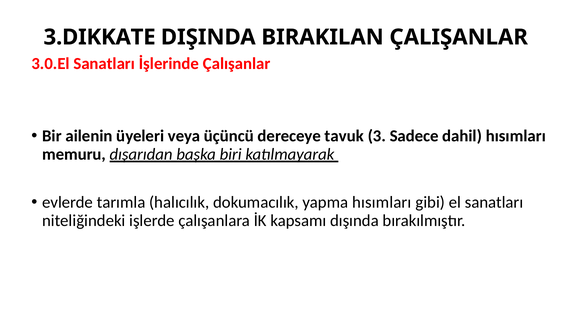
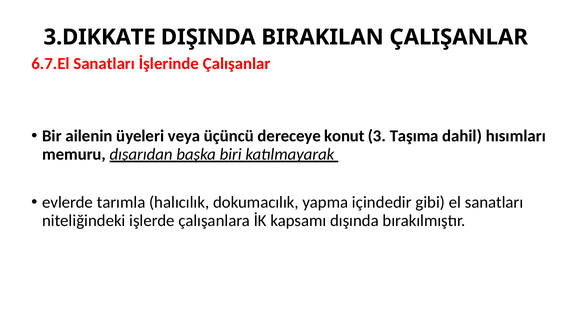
3.0.El: 3.0.El -> 6.7.El
tavuk: tavuk -> konut
Sadece: Sadece -> Taşıma
yapma hısımları: hısımları -> içindedir
